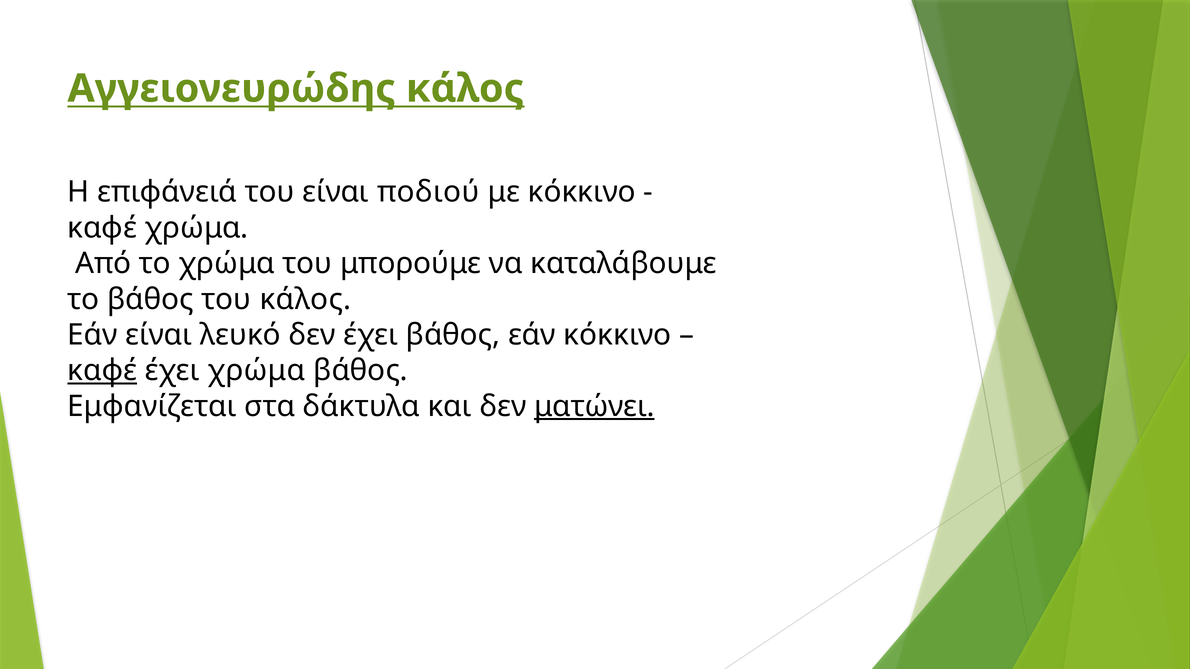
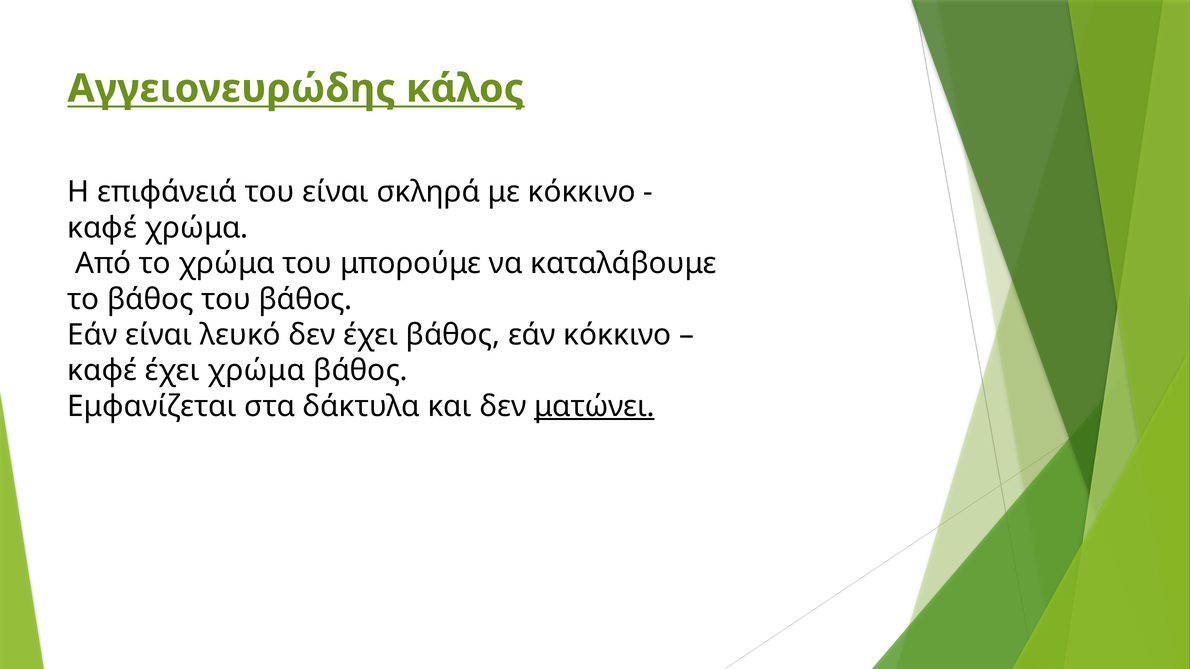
ποδιού: ποδιού -> σκληρά
του κάλος: κάλος -> βάθος
καφέ at (102, 371) underline: present -> none
